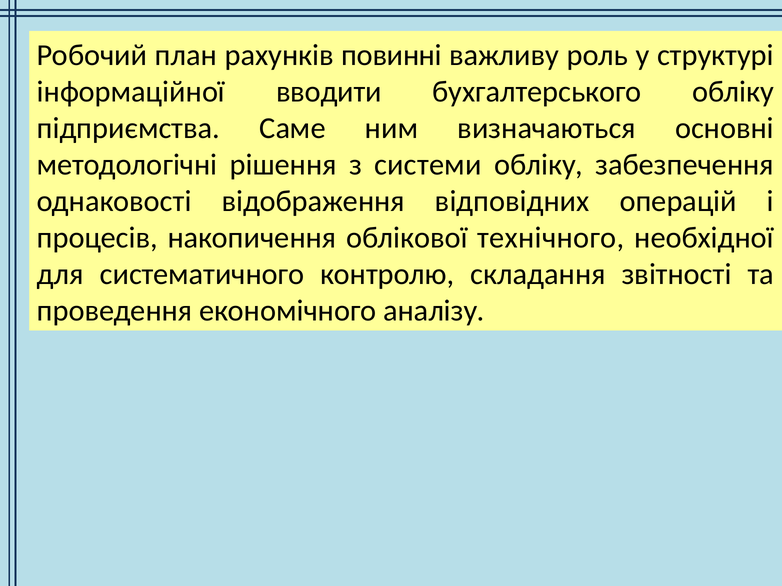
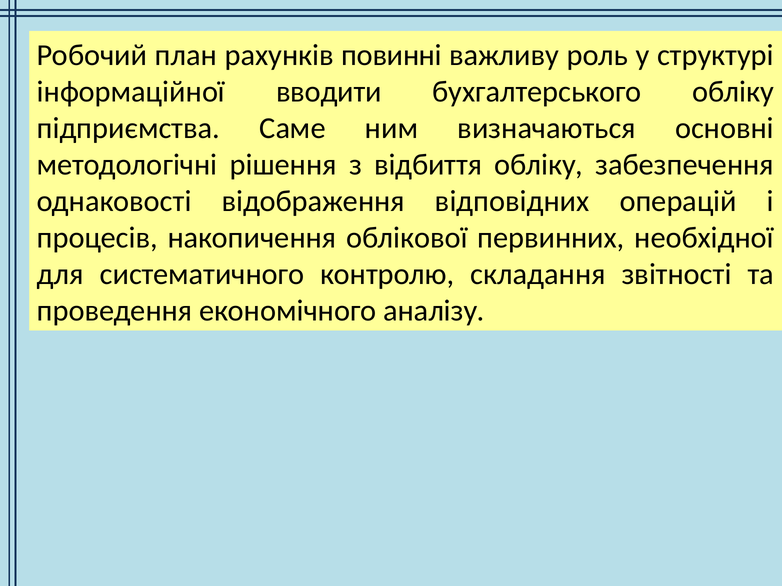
системи: системи -> відбиття
технічного: технічного -> первинних
